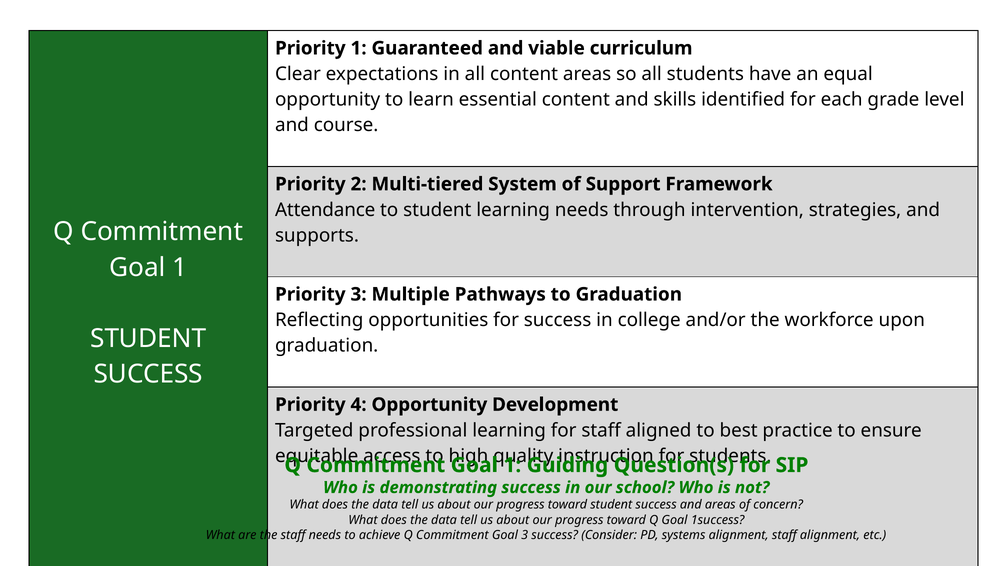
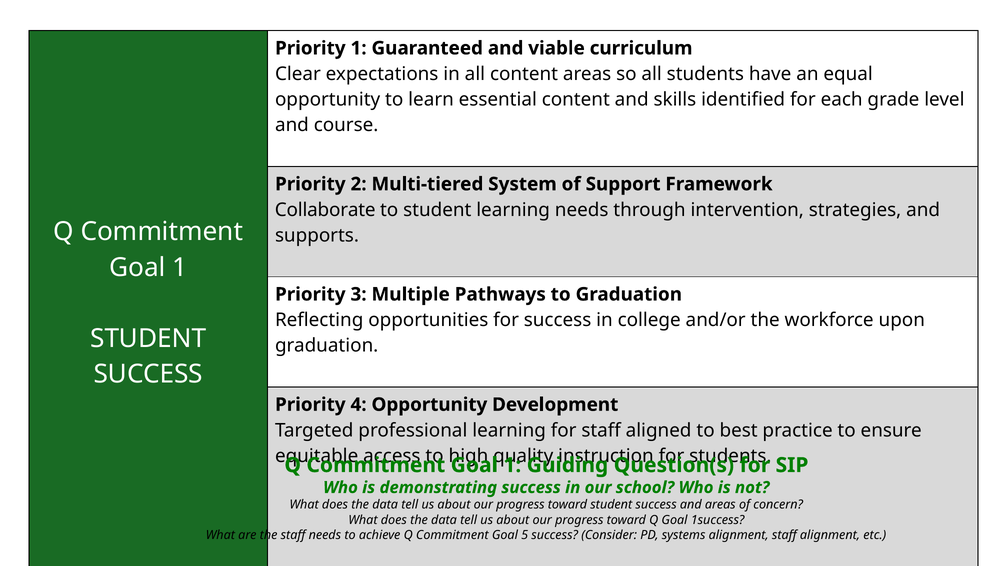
Attendance: Attendance -> Collaborate
Goal 3: 3 -> 5
